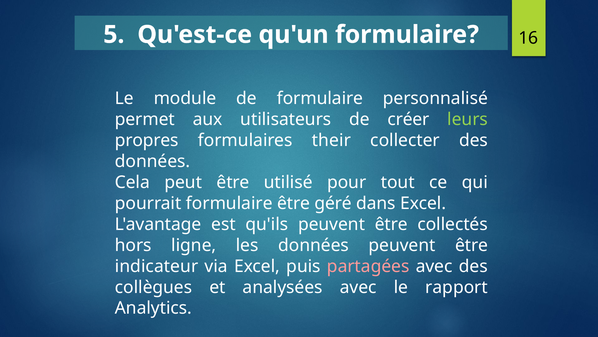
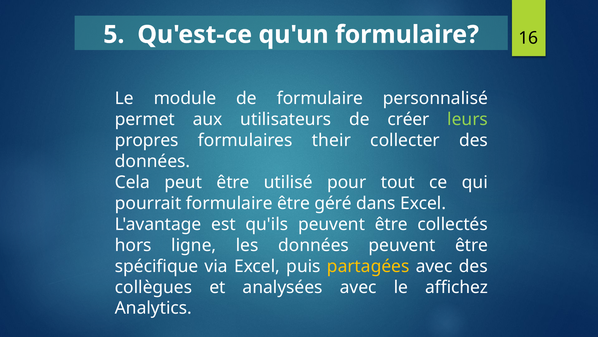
indicateur: indicateur -> spécifique
partagées colour: pink -> yellow
rapport: rapport -> affichez
